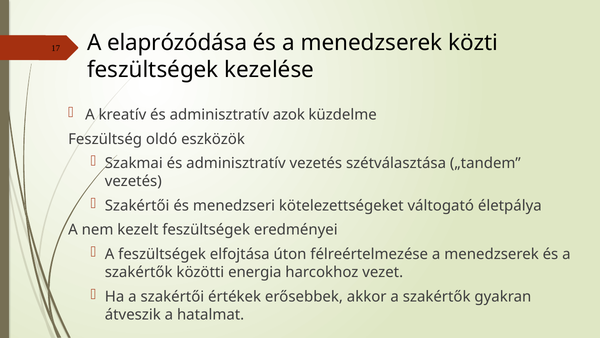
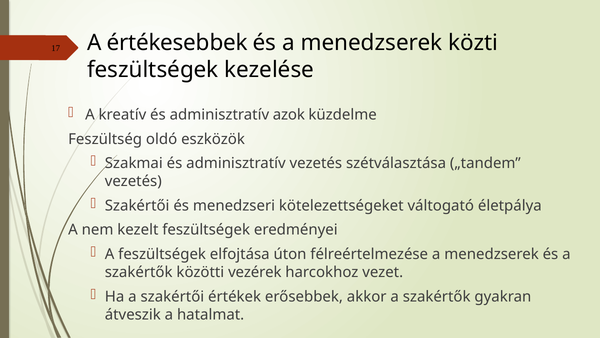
elaprózódása: elaprózódása -> értékesebbek
energia: energia -> vezérek
